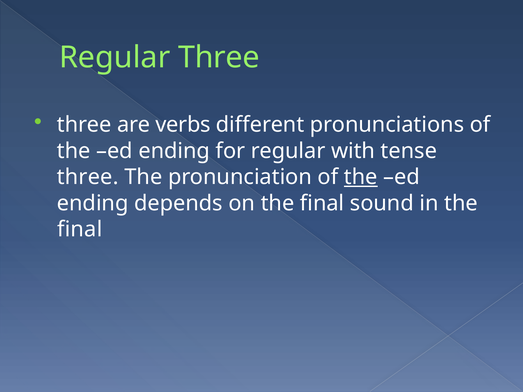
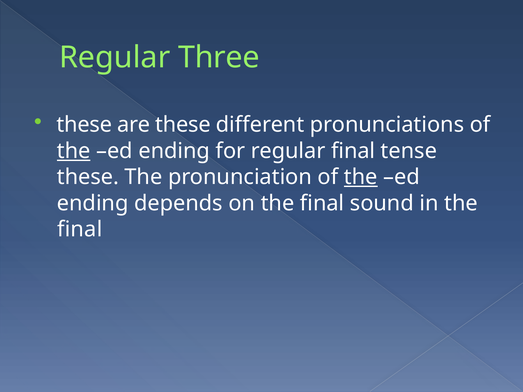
three at (84, 125): three -> these
are verbs: verbs -> these
the at (74, 151) underline: none -> present
regular with: with -> final
three at (88, 177): three -> these
